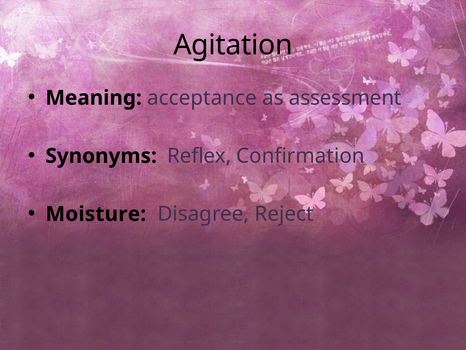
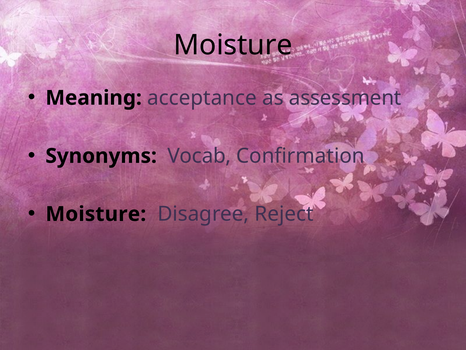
Agitation at (233, 45): Agitation -> Moisture
Reflex: Reflex -> Vocab
